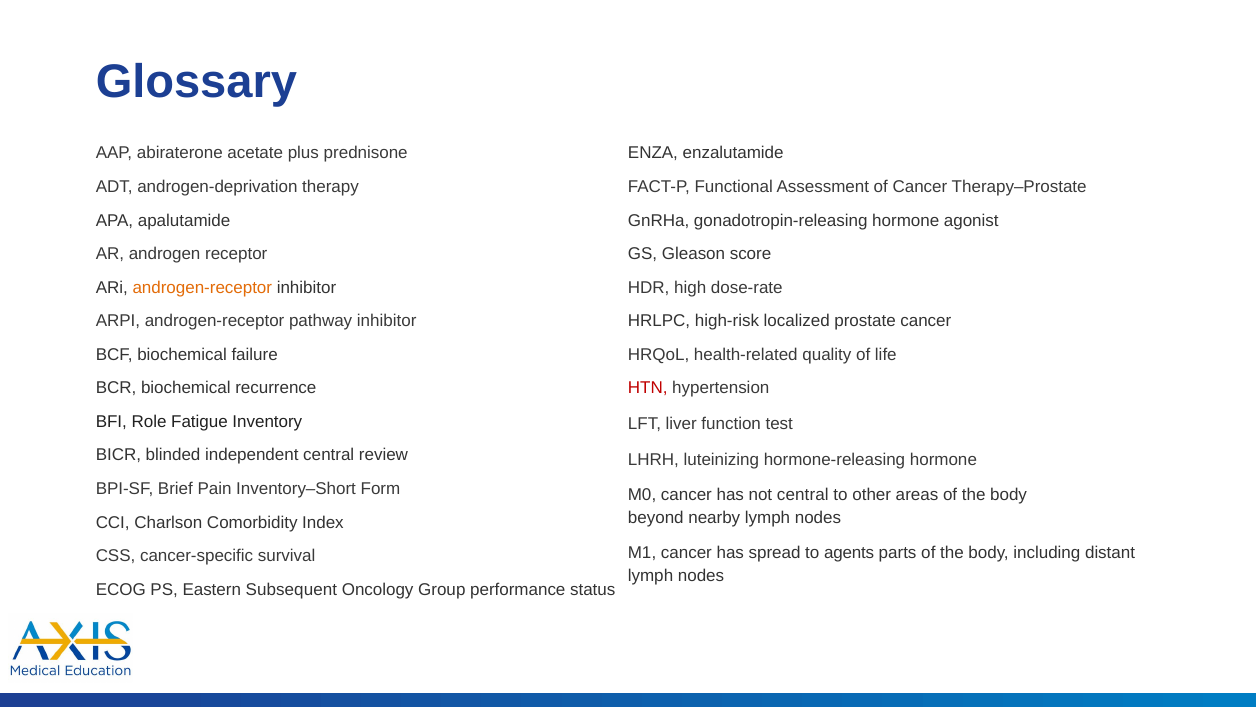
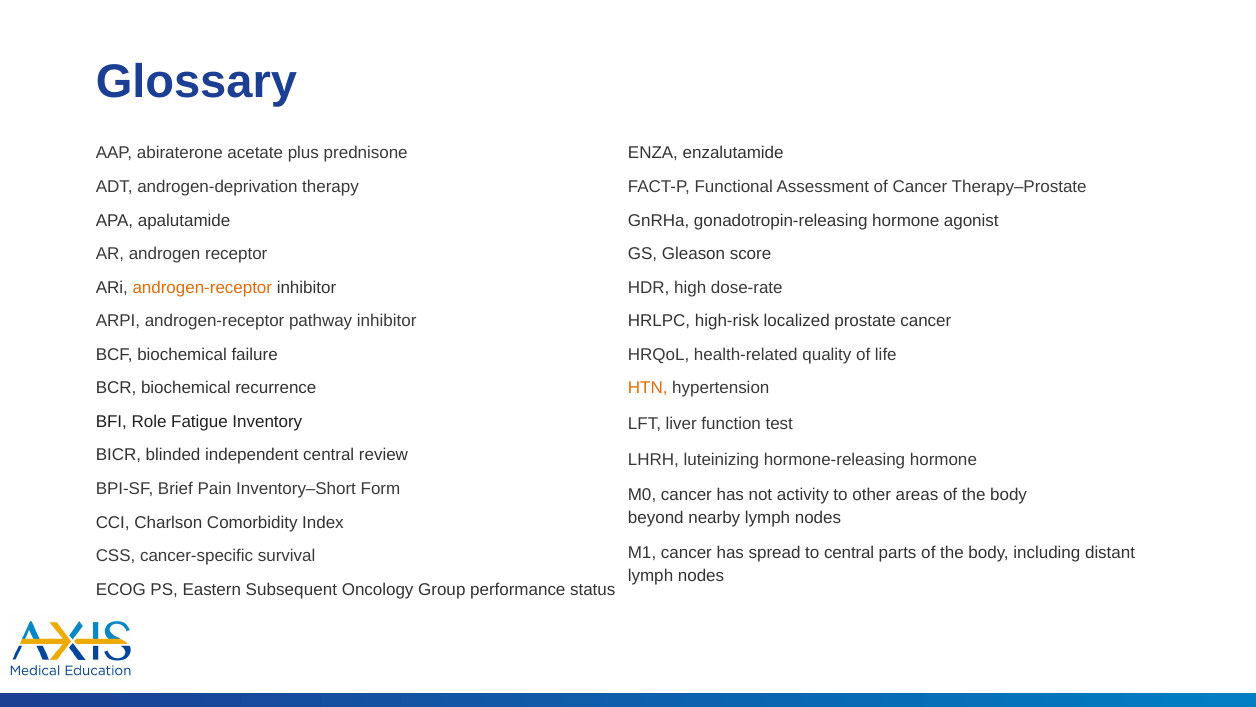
HTN colour: red -> orange
not central: central -> activity
to agents: agents -> central
